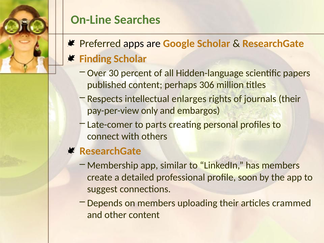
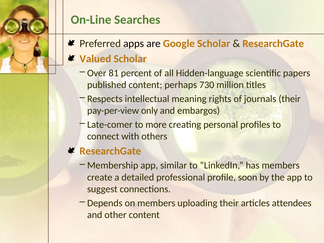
Finding: Finding -> Valued
30: 30 -> 81
306: 306 -> 730
enlarges: enlarges -> meaning
parts: parts -> more
crammed: crammed -> attendees
